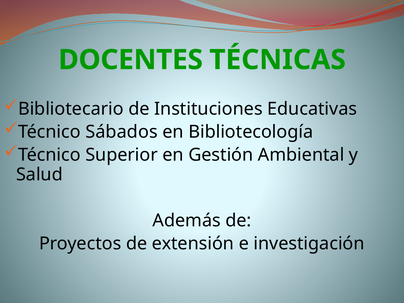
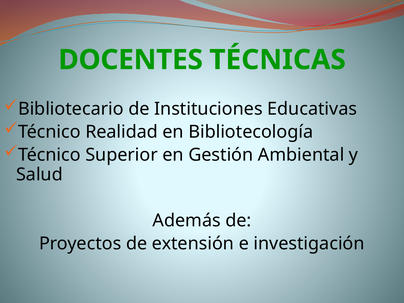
Sábados: Sábados -> Realidad
